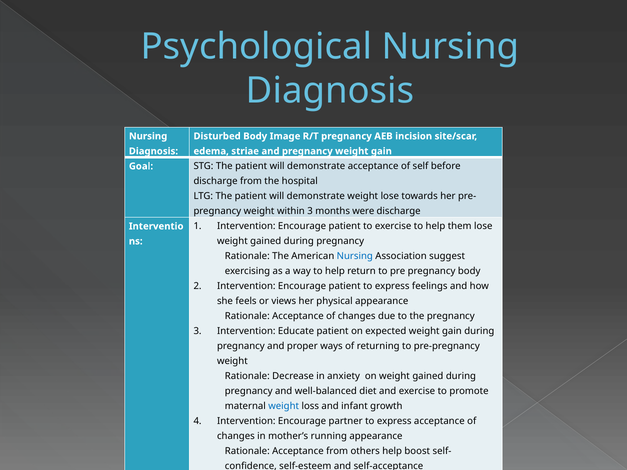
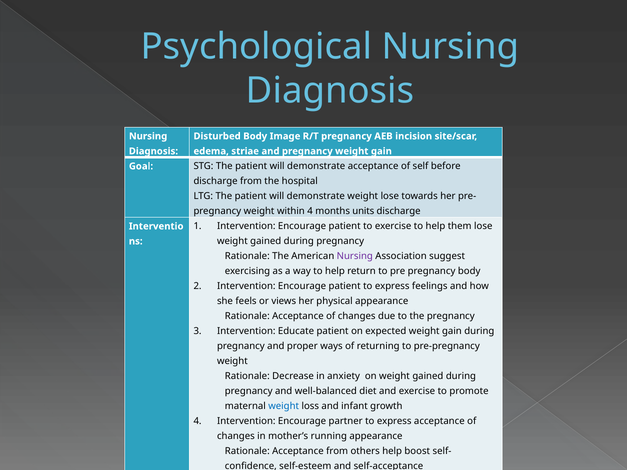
within 3: 3 -> 4
were: were -> units
Nursing at (355, 256) colour: blue -> purple
